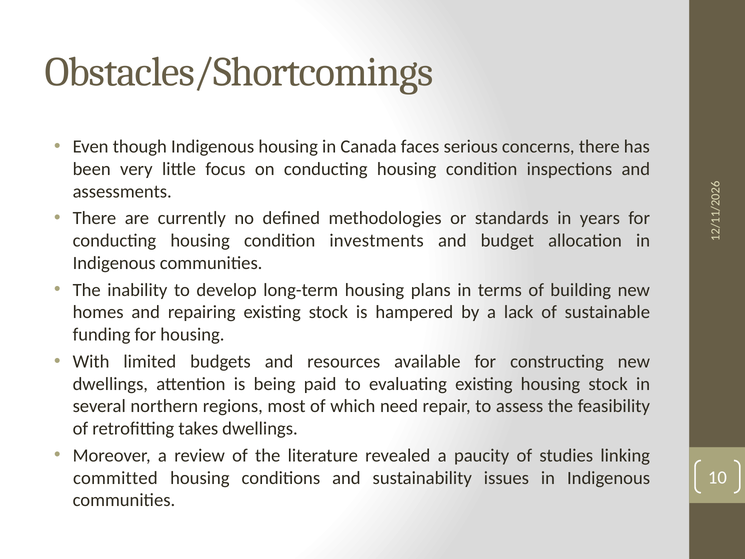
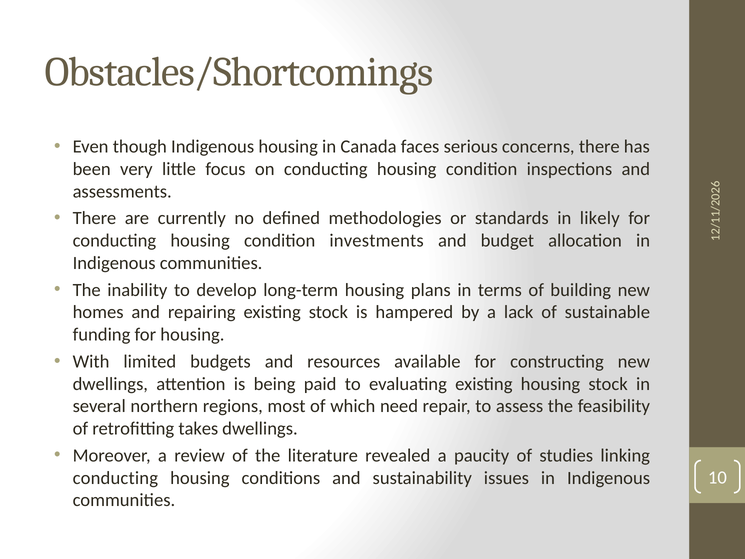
years: years -> likely
committed at (115, 478): committed -> conducting
